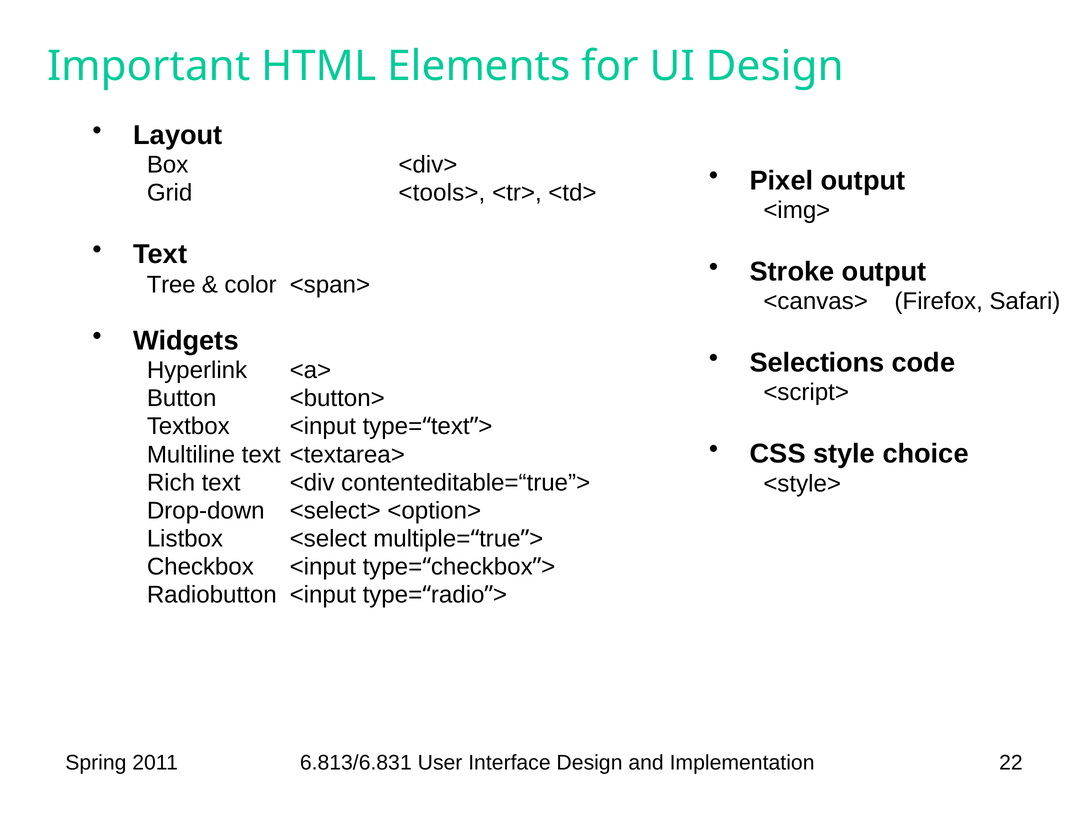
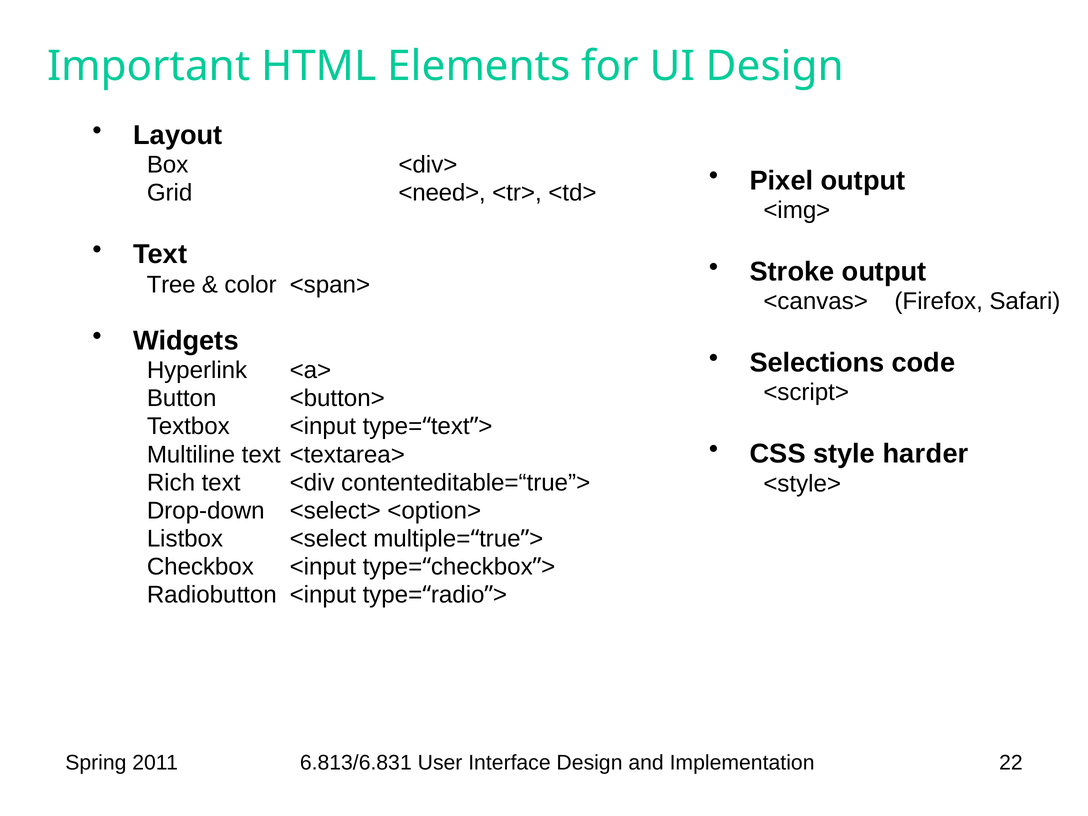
<tools>: <tools> -> <need>
choice: choice -> harder
